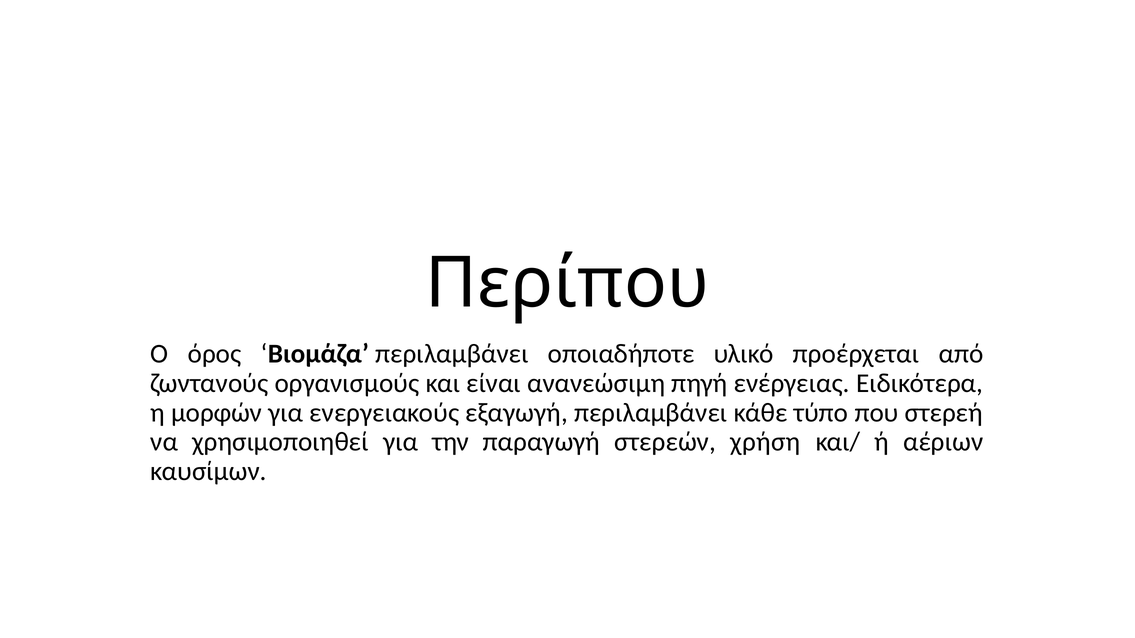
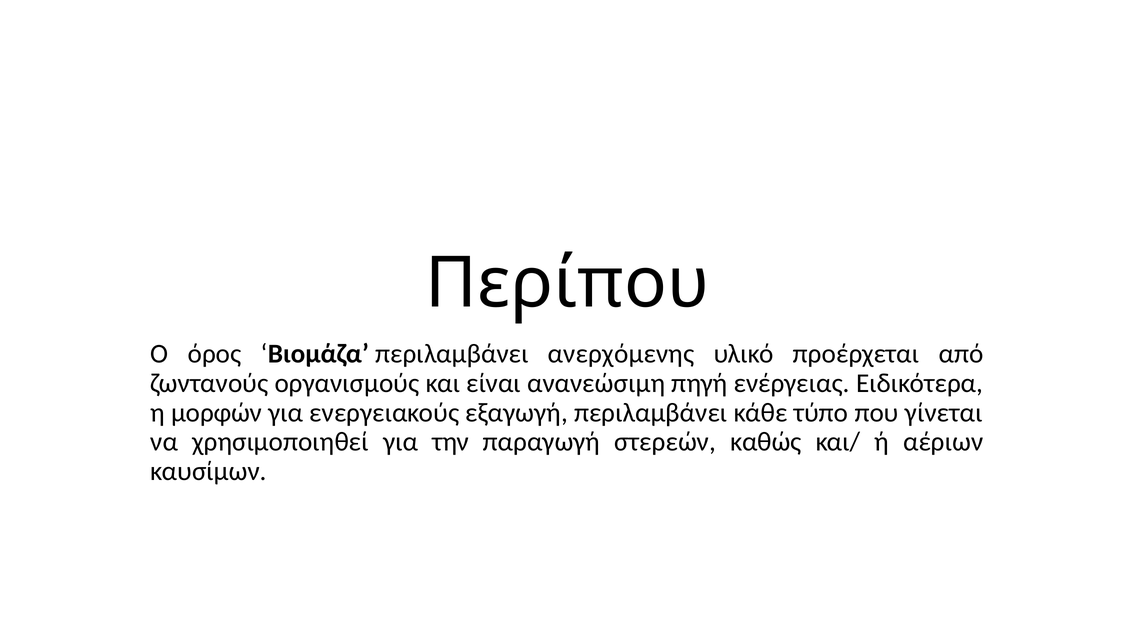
οποιαδήποτε: οποιαδήποτε -> ανερχόμενης
στερεή: στερεή -> γίνεται
χρήση: χρήση -> καθώς
